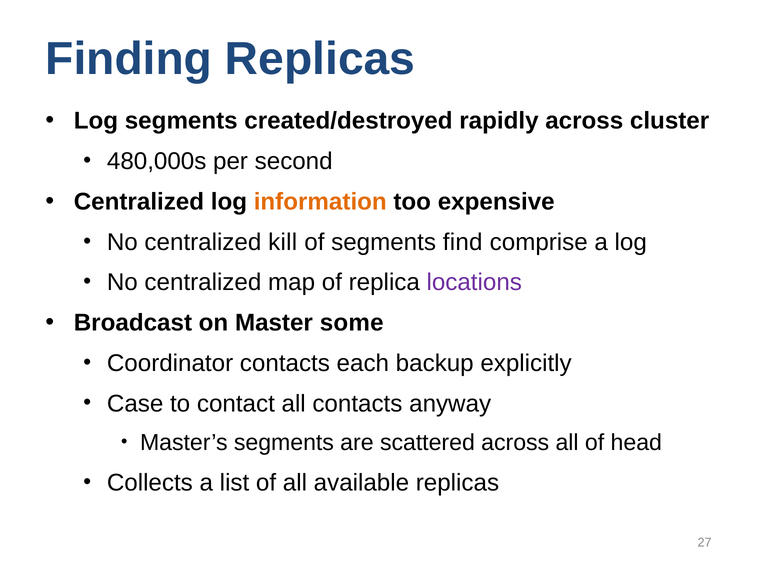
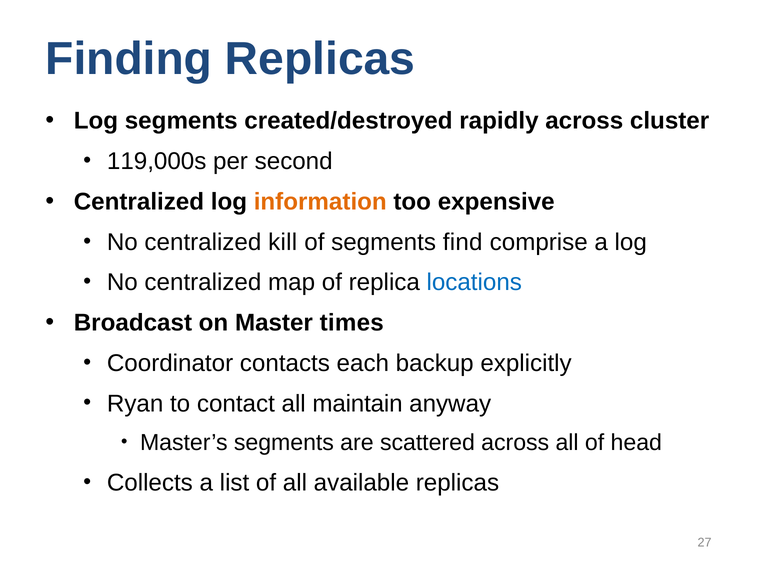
480,000s: 480,000s -> 119,000s
locations colour: purple -> blue
some: some -> times
Case: Case -> Ryan
all contacts: contacts -> maintain
